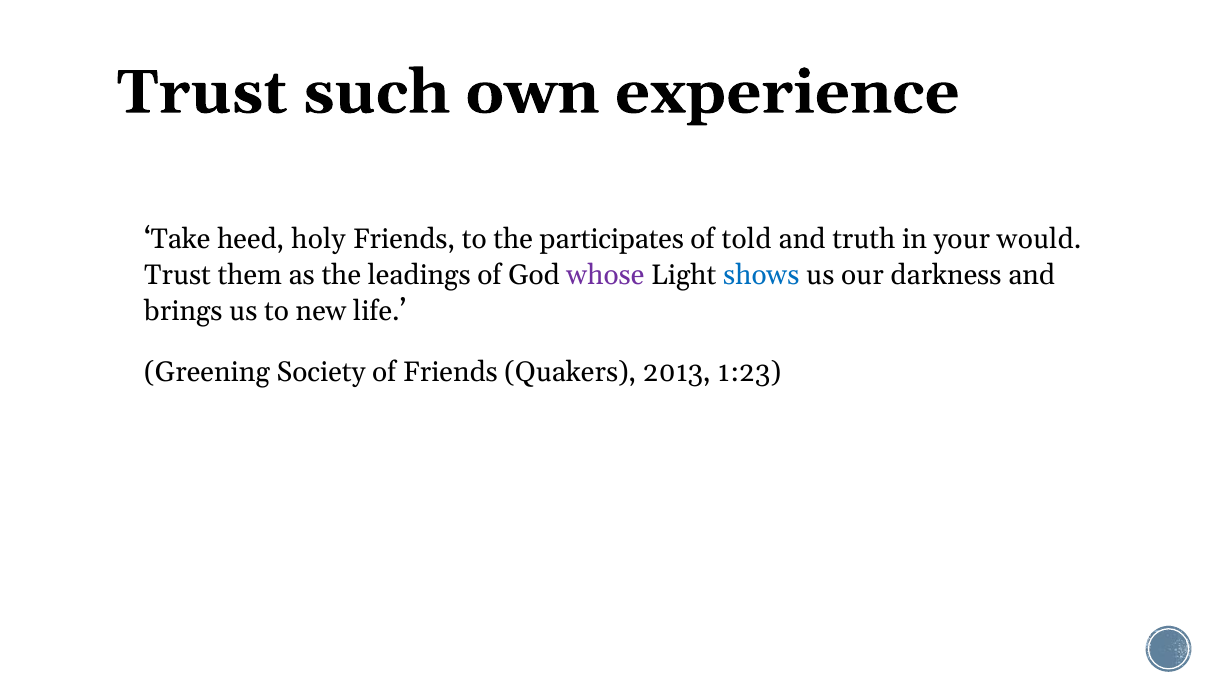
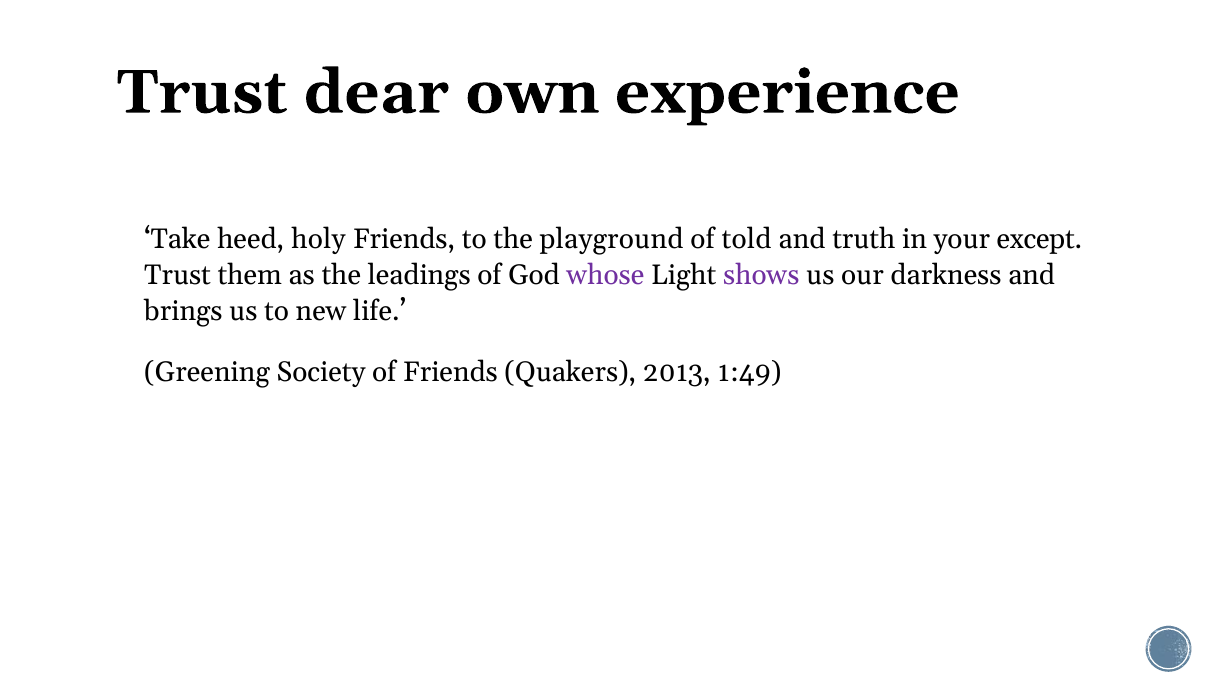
such: such -> dear
participates: participates -> playground
would: would -> except
shows colour: blue -> purple
1:23: 1:23 -> 1:49
